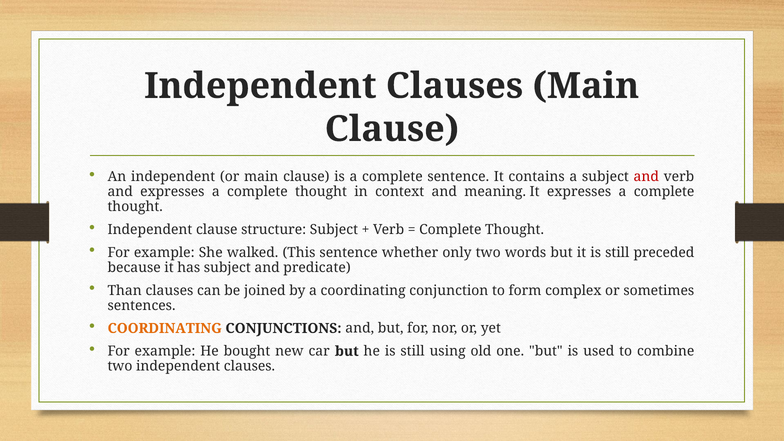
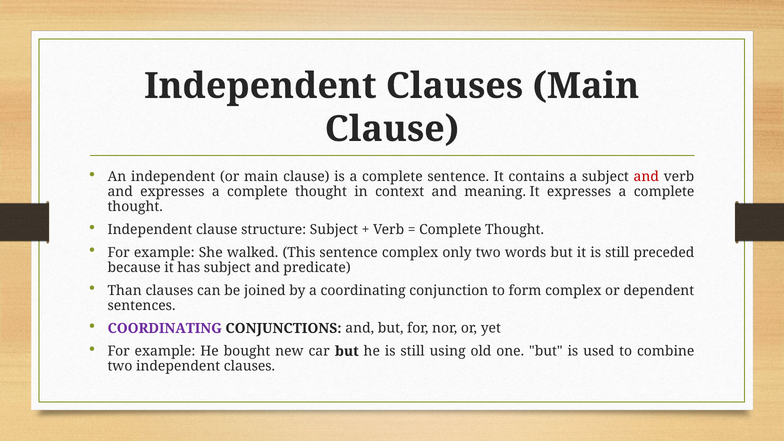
sentence whether: whether -> complex
sometimes: sometimes -> dependent
COORDINATING at (165, 328) colour: orange -> purple
